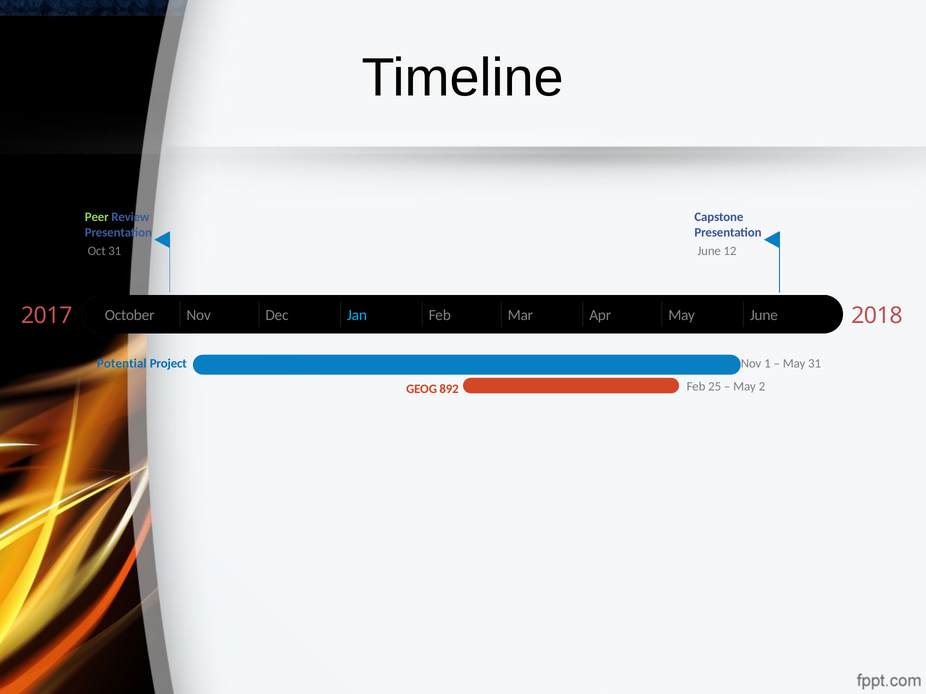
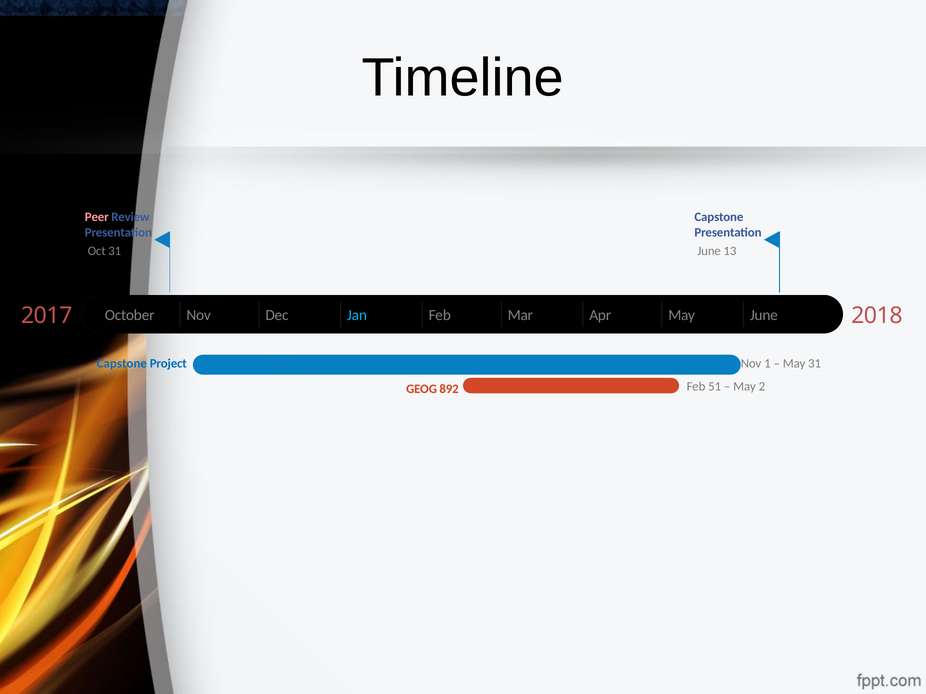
Peer colour: light green -> pink
12: 12 -> 13
Potential at (122, 364): Potential -> Capstone
25: 25 -> 51
